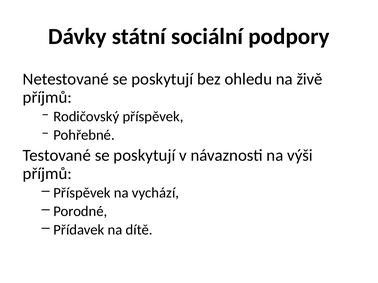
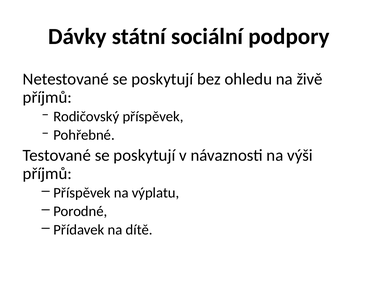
vychází: vychází -> výplatu
